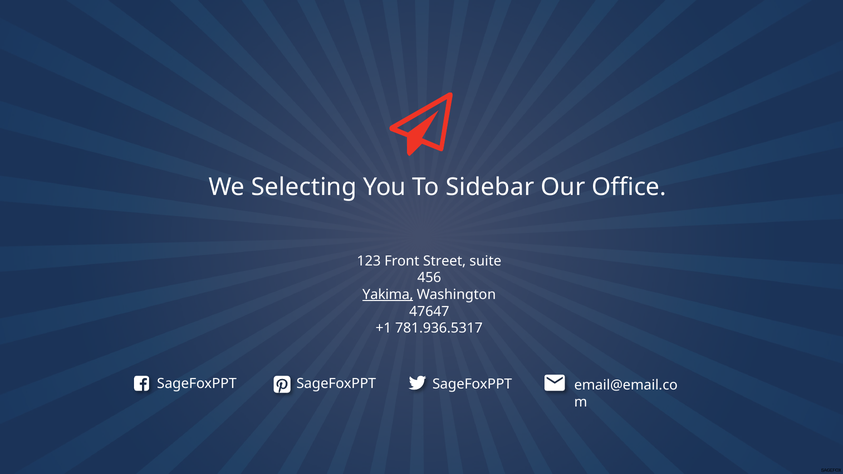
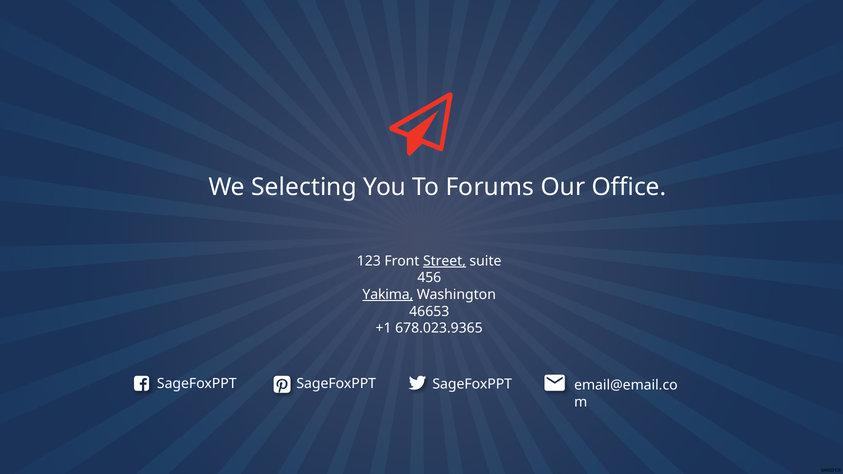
Sidebar: Sidebar -> Forums
Street underline: none -> present
47647: 47647 -> 46653
781.936.5317: 781.936.5317 -> 678.023.9365
